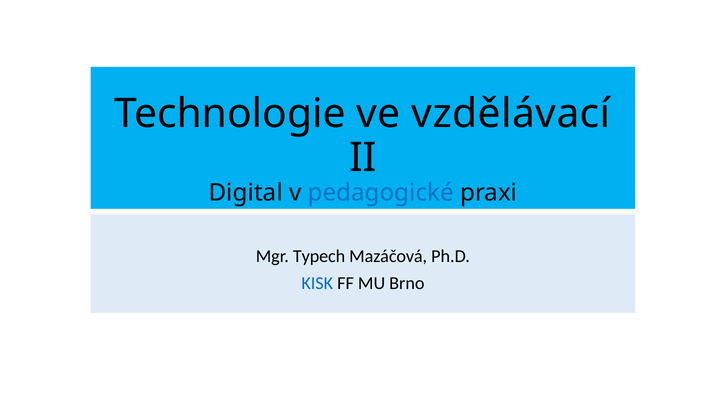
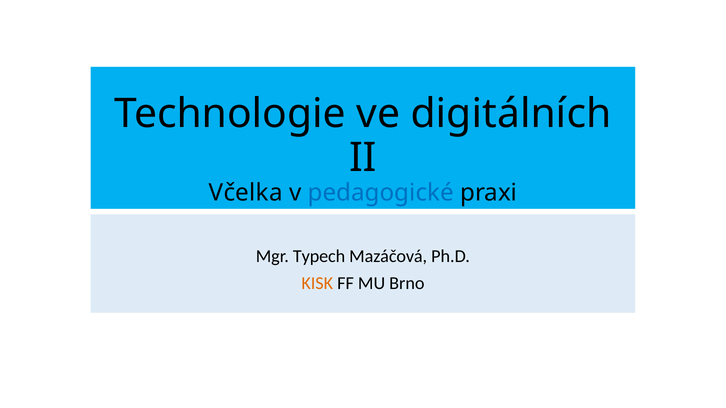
vzdělávací: vzdělávací -> digitálních
Digital: Digital -> Včelka
KISK colour: blue -> orange
